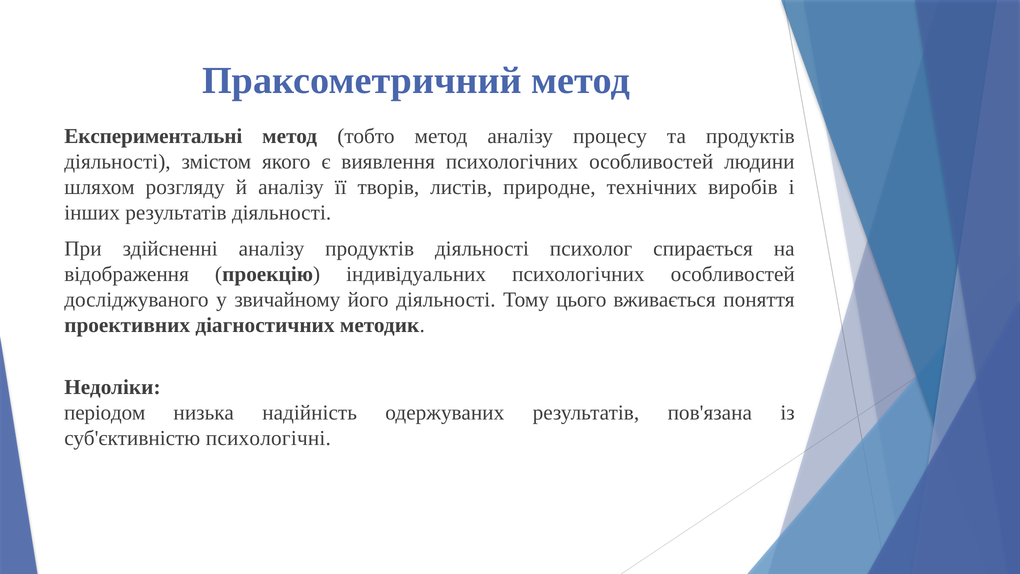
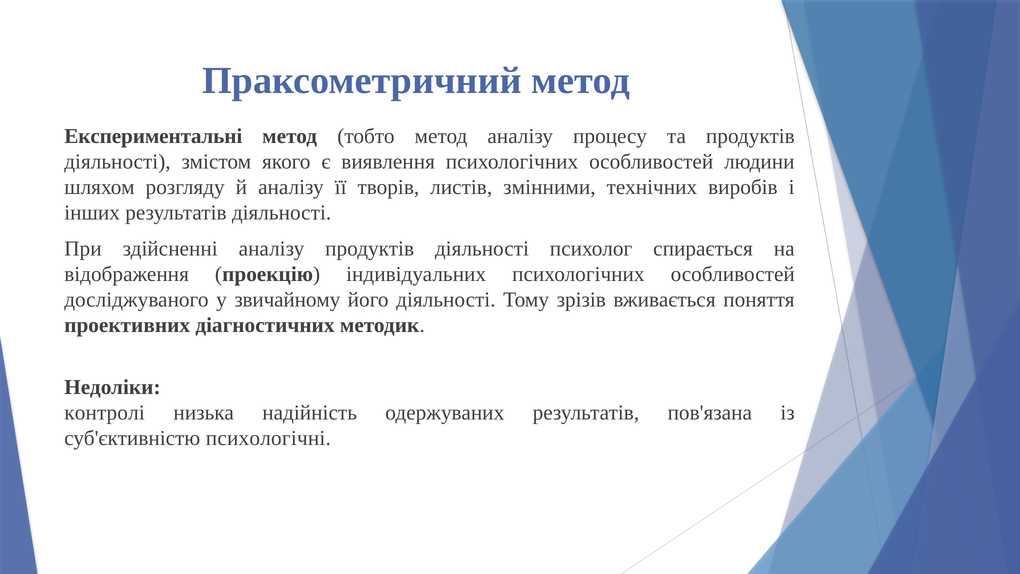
природне: природне -> змінними
цього: цього -> зрізів
періодом: періодом -> контролі
